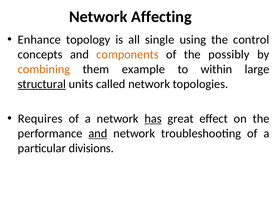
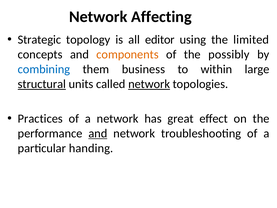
Enhance: Enhance -> Strategic
single: single -> editor
control: control -> limited
combining colour: orange -> blue
example: example -> business
network at (149, 84) underline: none -> present
Requires: Requires -> Practices
has underline: present -> none
divisions: divisions -> handing
